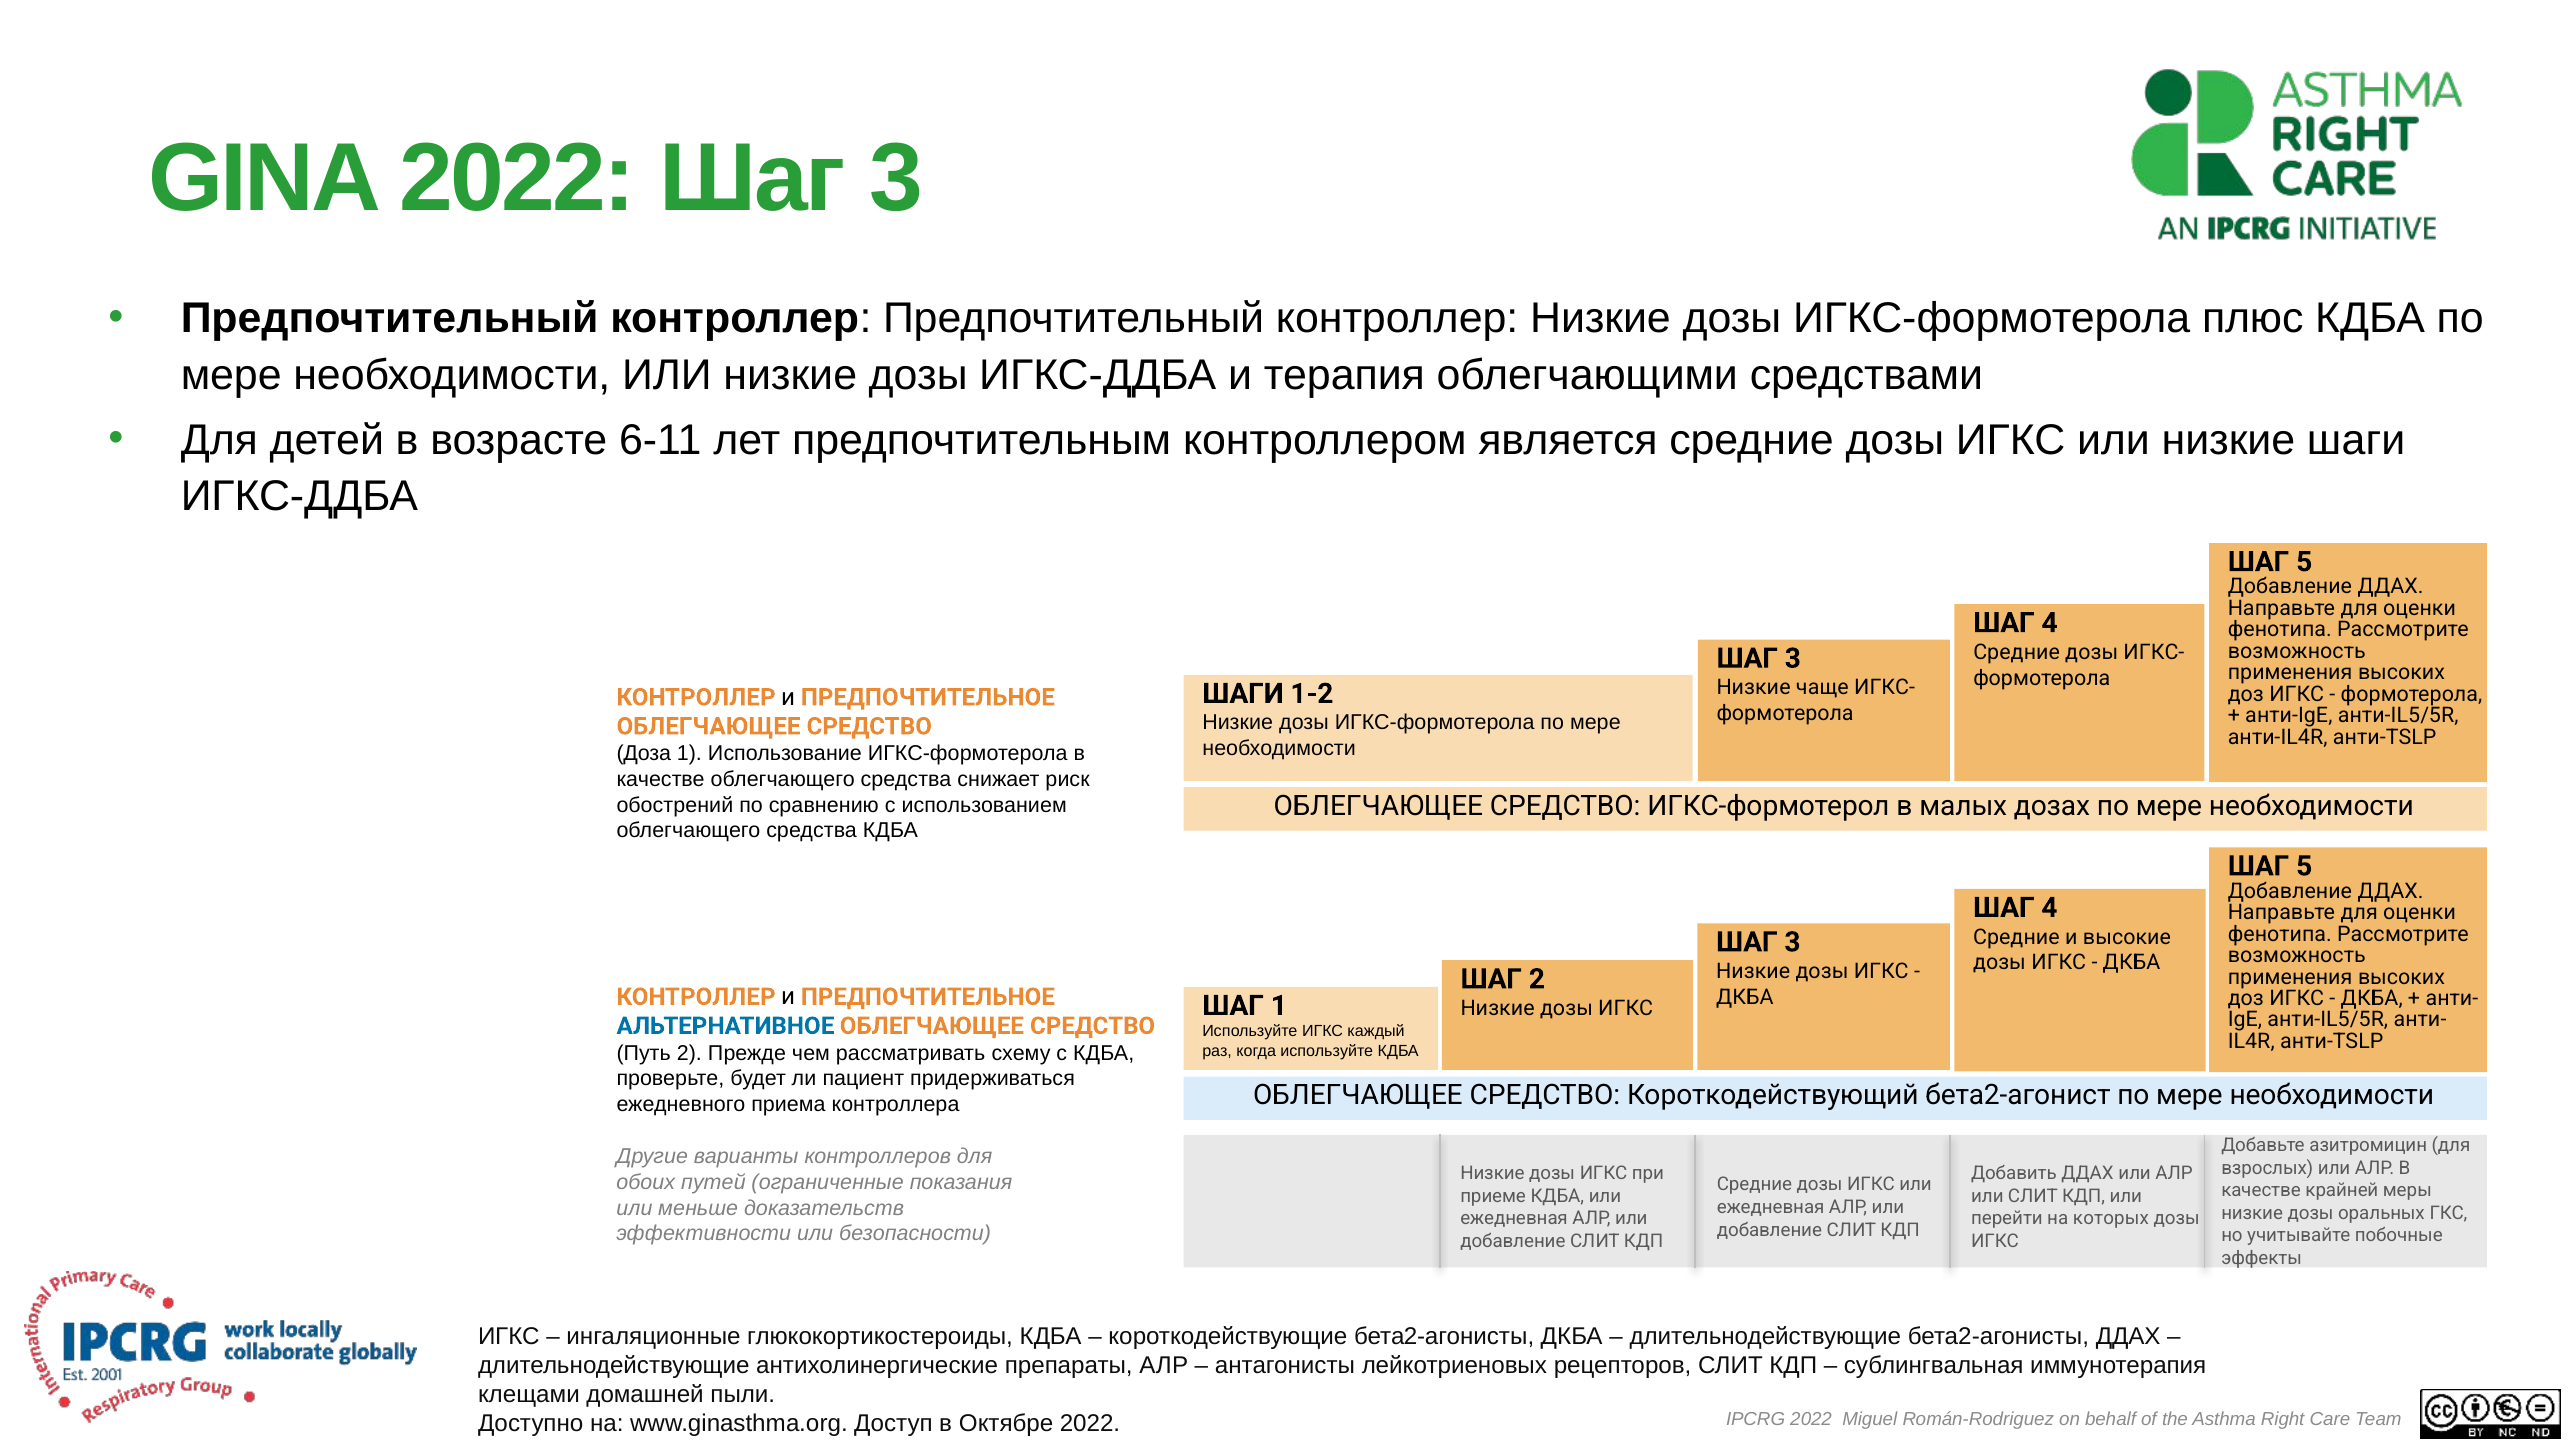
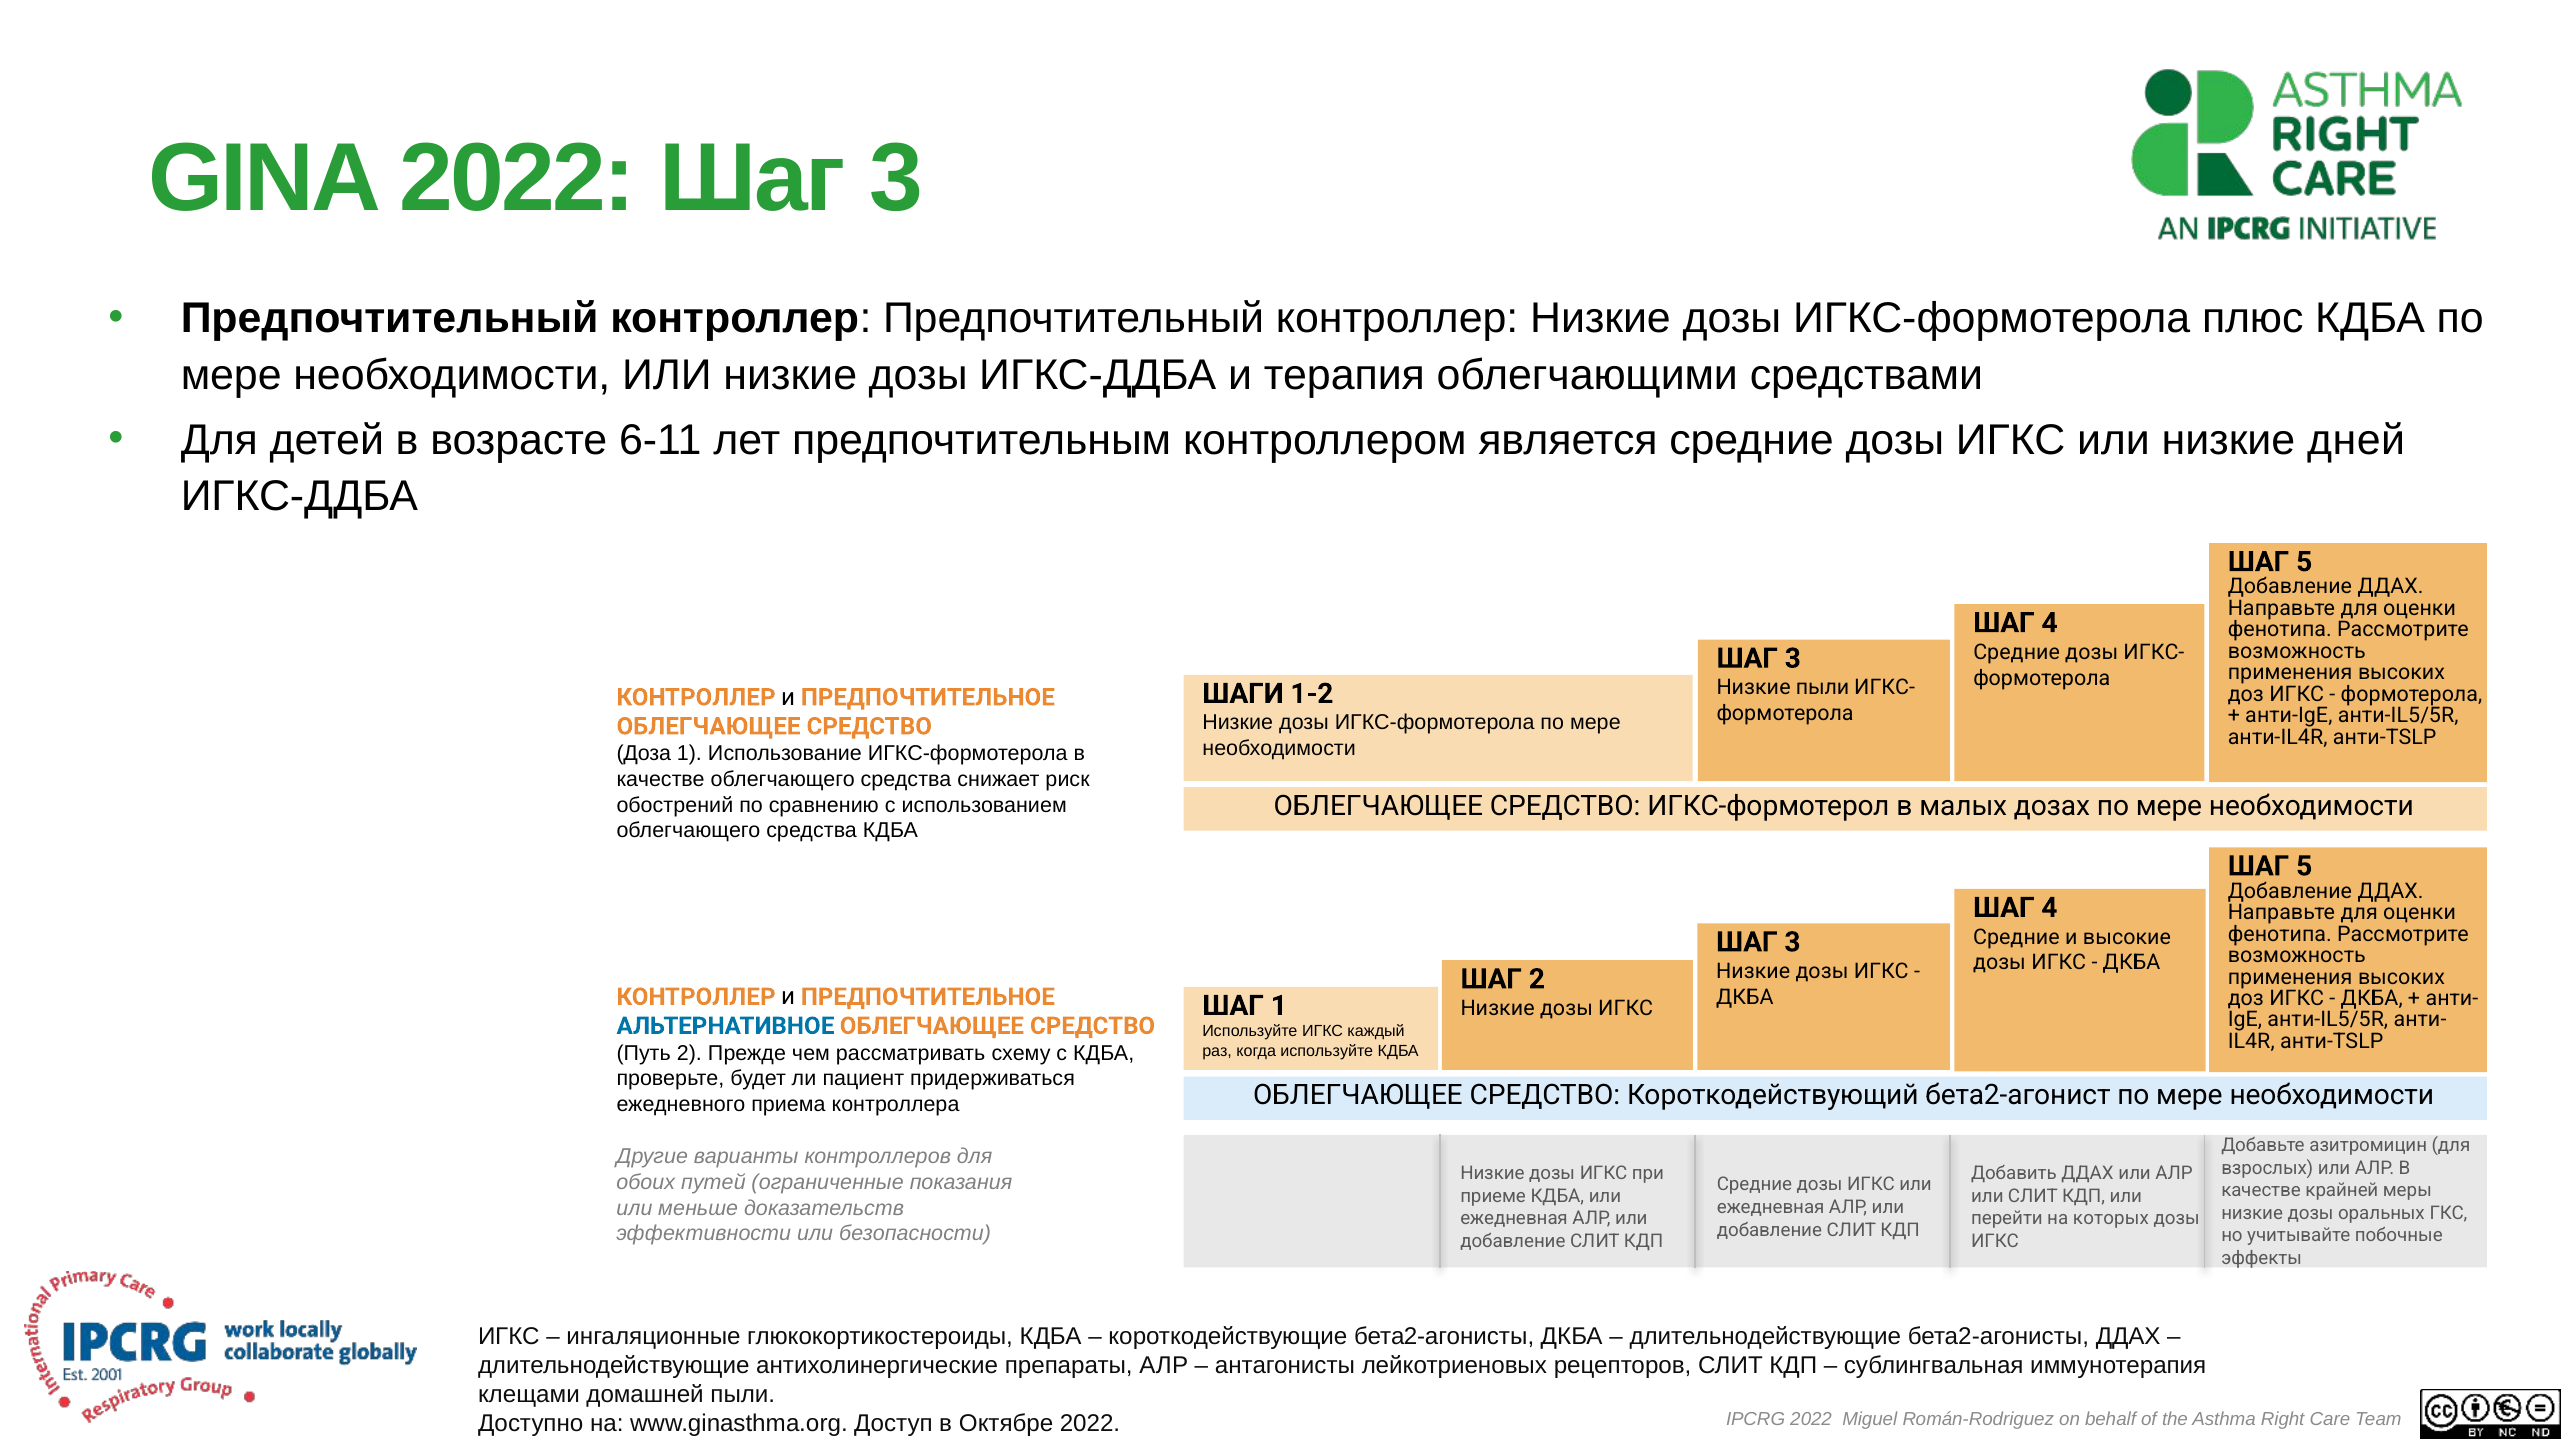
низкие шаги: шаги -> дней
Низкие чаще: чаще -> пыли
